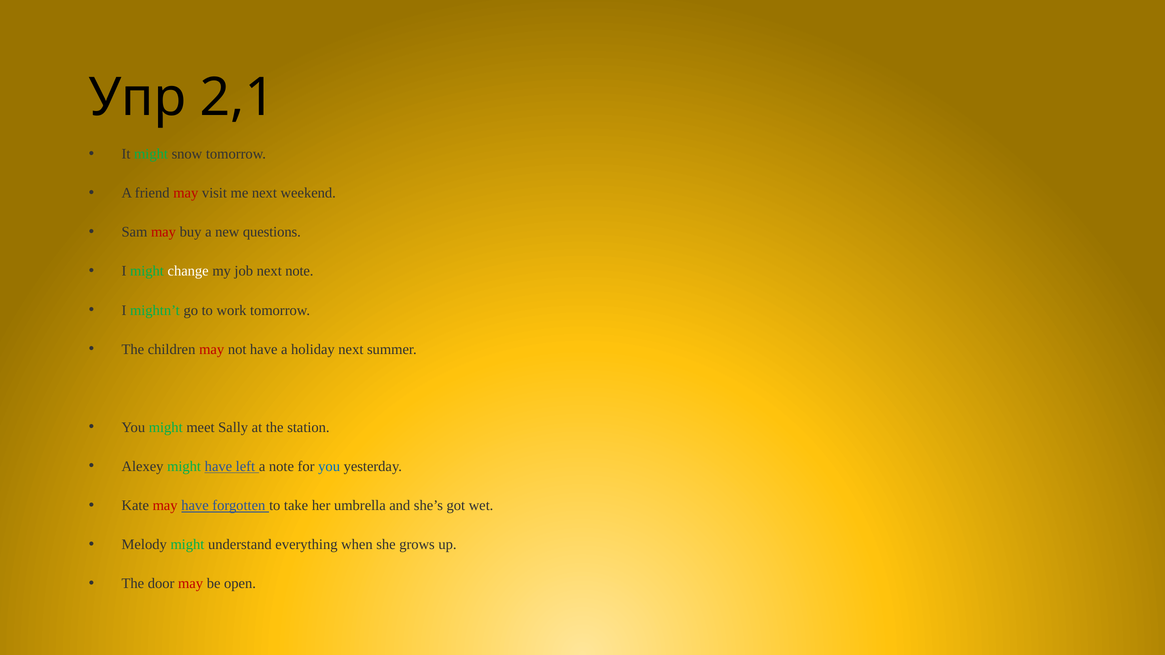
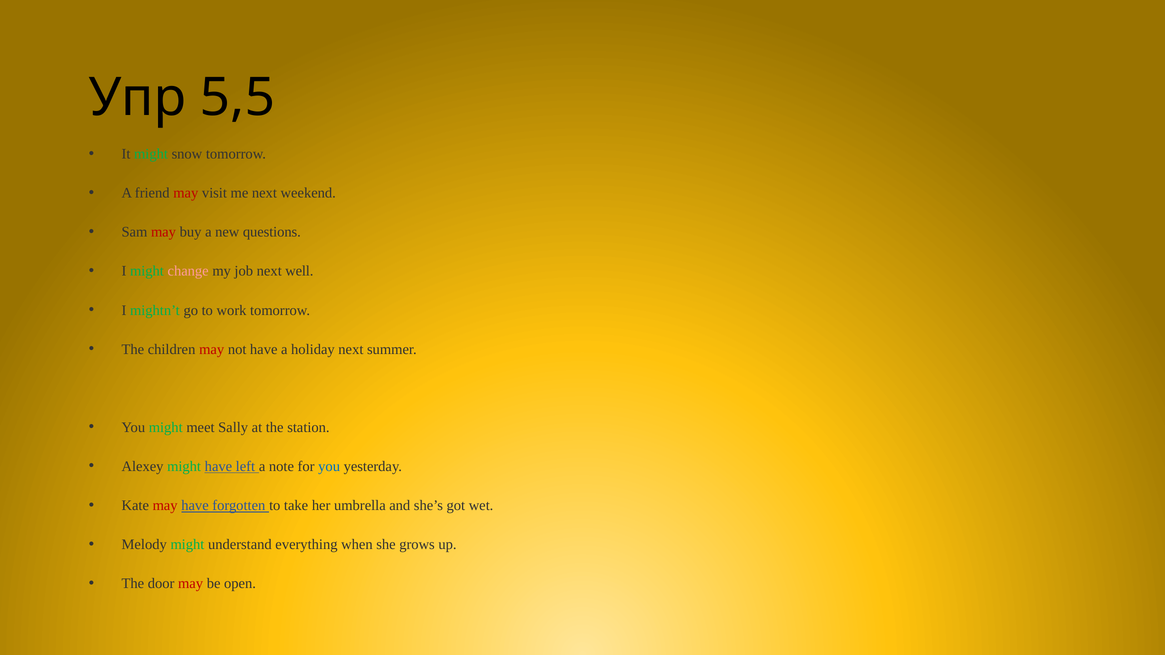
2,1: 2,1 -> 5,5
change colour: white -> pink
next note: note -> well
